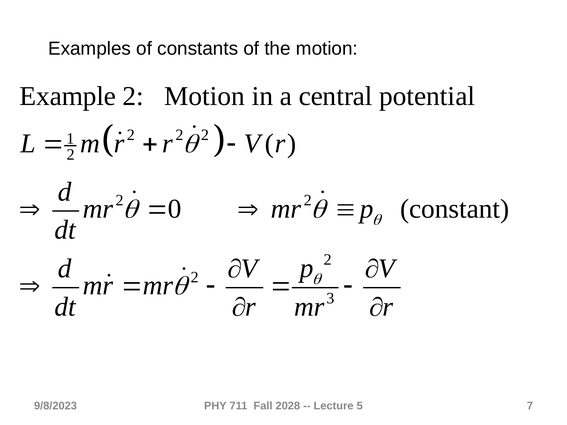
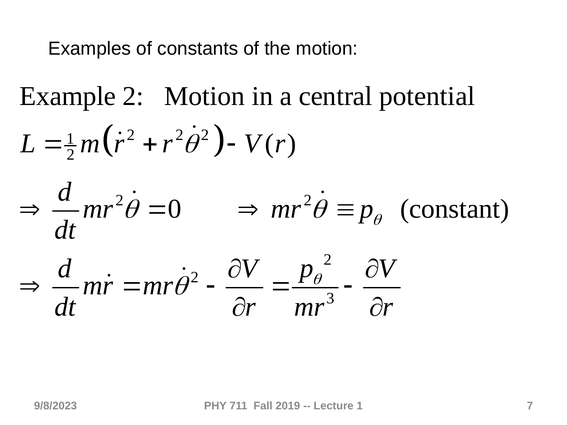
2028: 2028 -> 2019
Lecture 5: 5 -> 1
